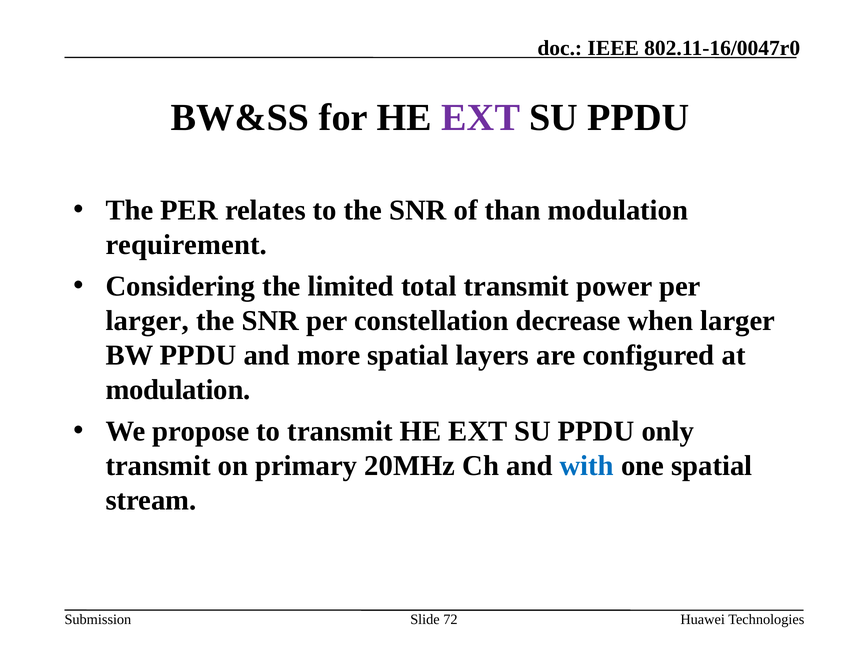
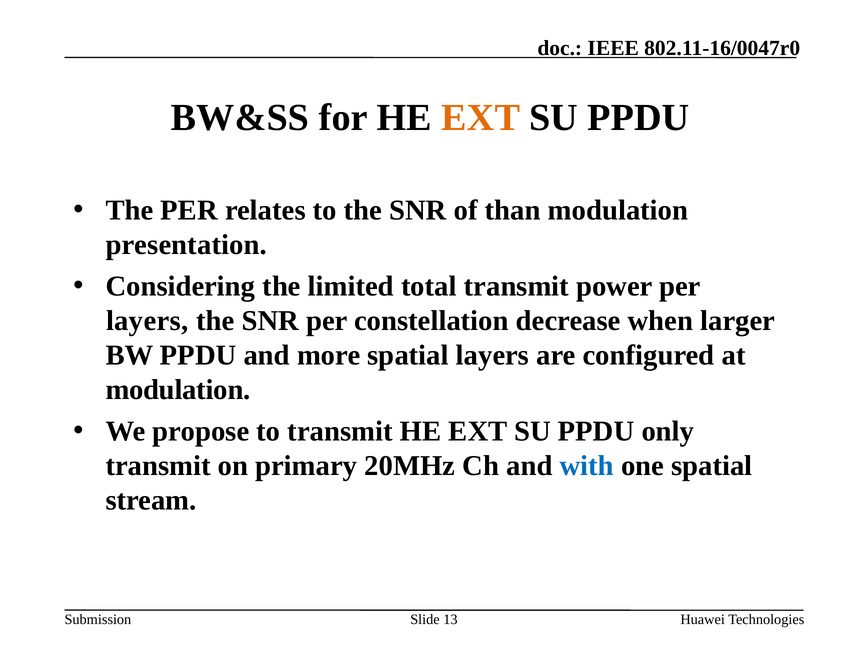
EXT at (481, 117) colour: purple -> orange
requirement: requirement -> presentation
larger at (147, 321): larger -> layers
72: 72 -> 13
